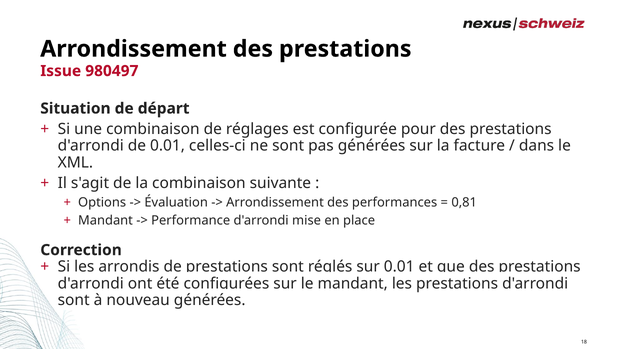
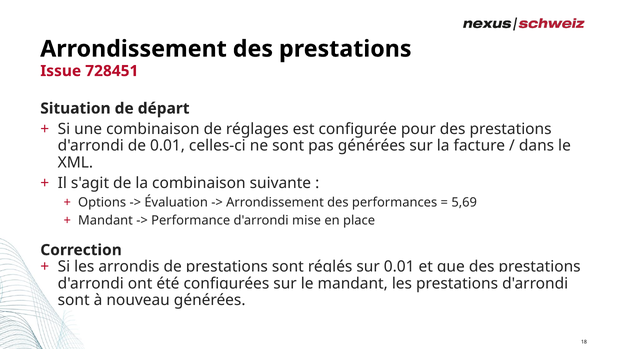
980497: 980497 -> 728451
0,81: 0,81 -> 5,69
